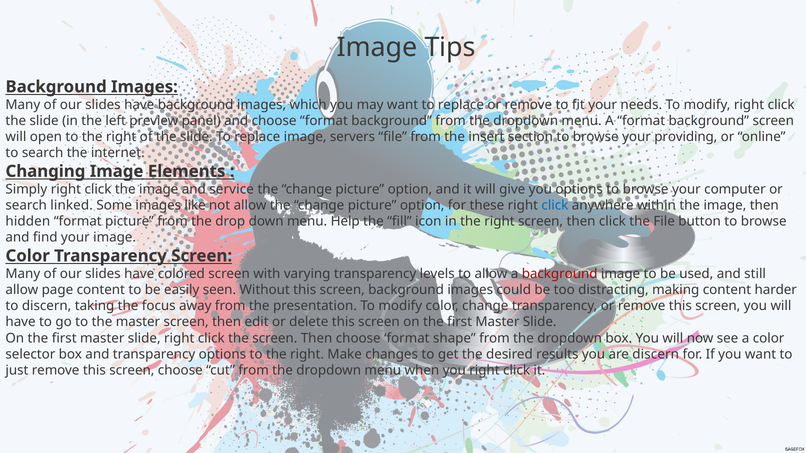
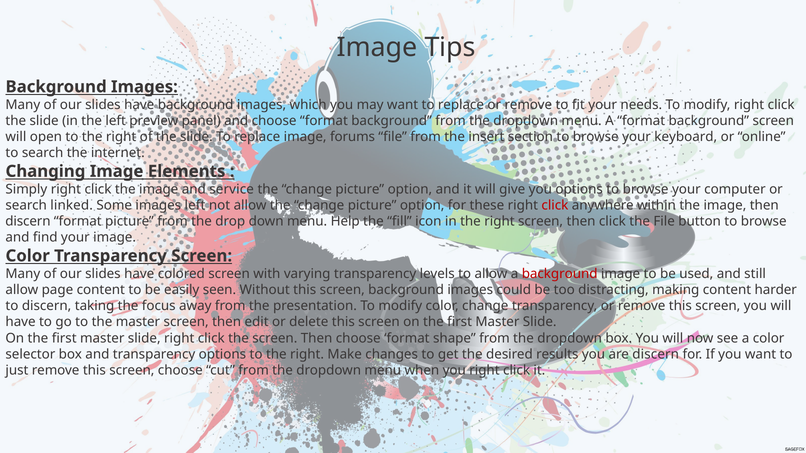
servers: servers -> forums
providing: providing -> keyboard
images like: like -> left
click at (555, 205) colour: blue -> red
hidden at (28, 222): hidden -> discern
